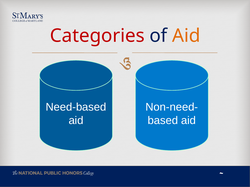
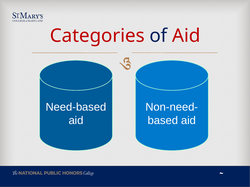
Aid at (186, 36) colour: orange -> red
